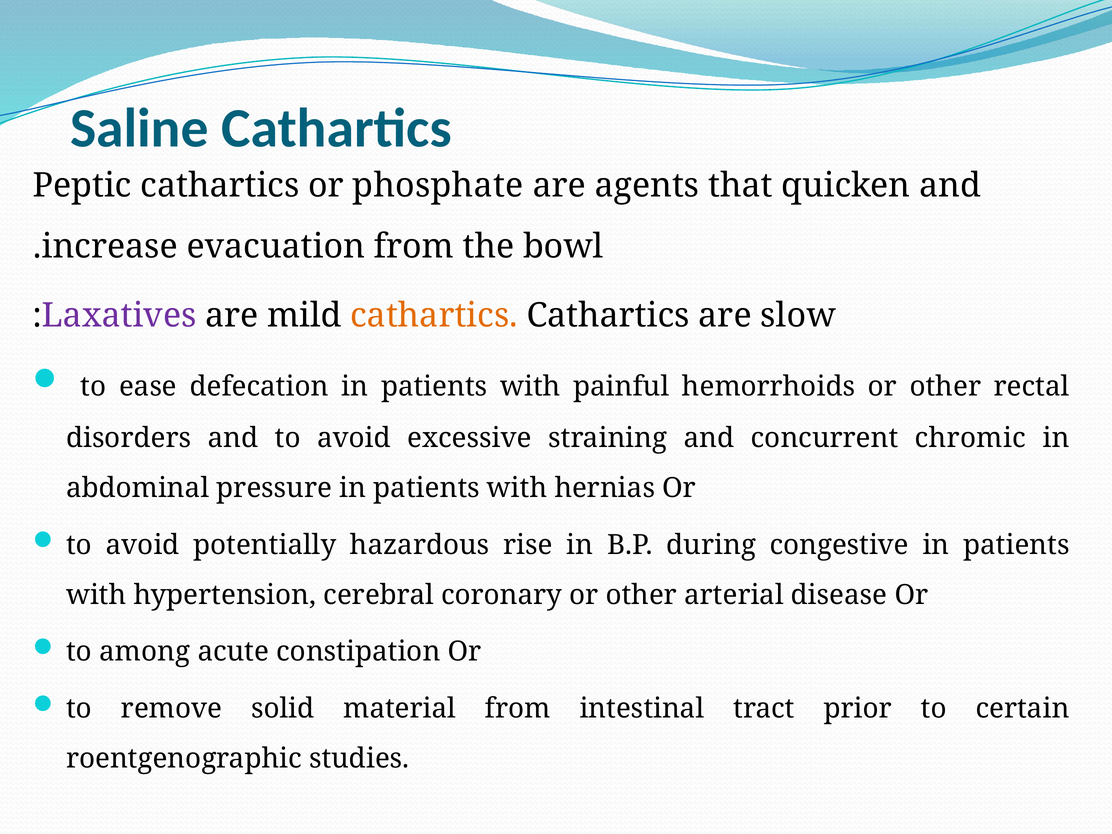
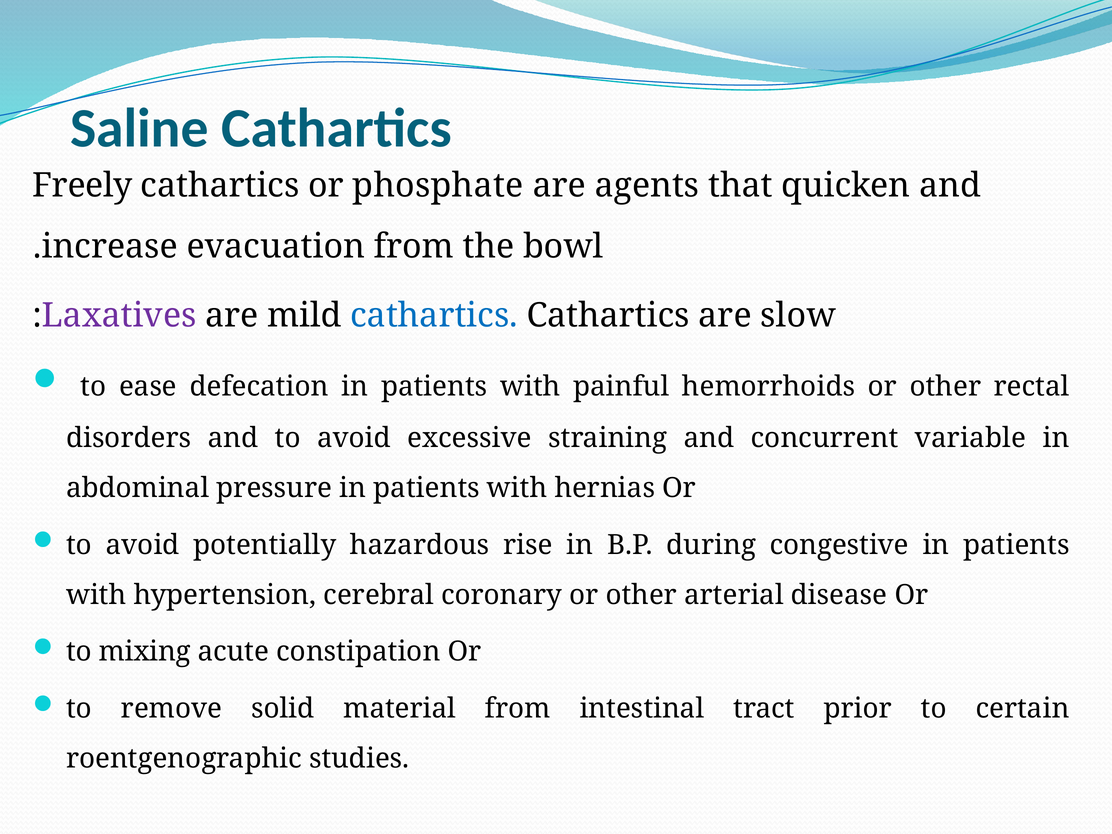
Peptic: Peptic -> Freely
cathartics at (434, 316) colour: orange -> blue
chromic: chromic -> variable
among: among -> mixing
